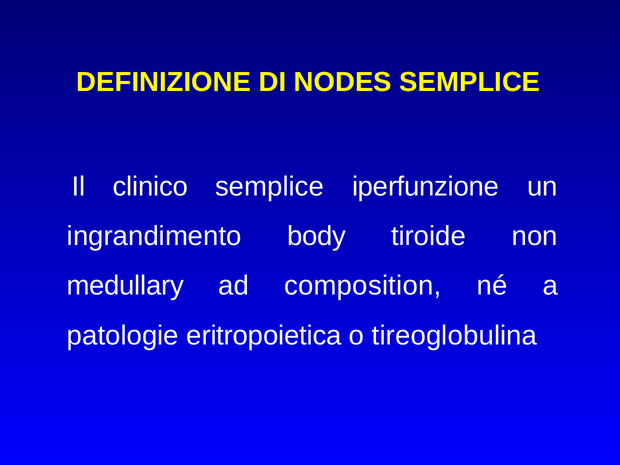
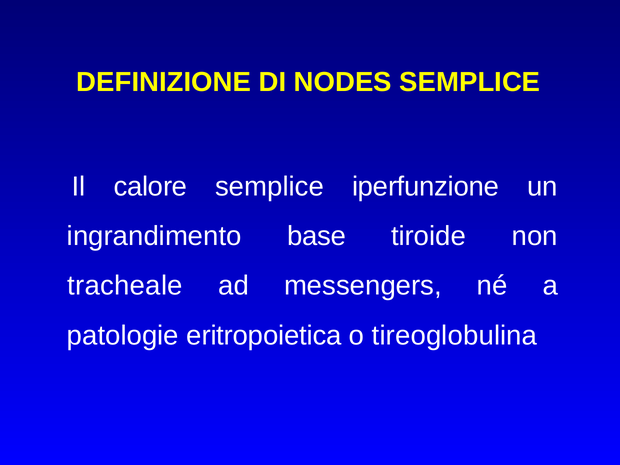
clinico: clinico -> calore
body: body -> base
medullary: medullary -> tracheale
composition: composition -> messengers
